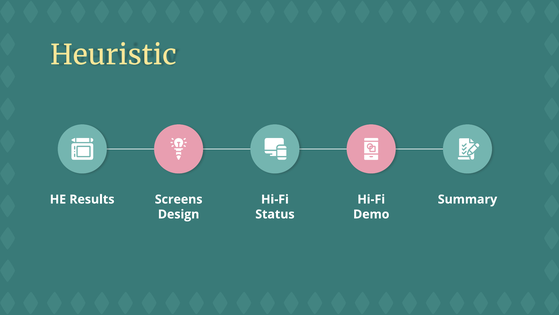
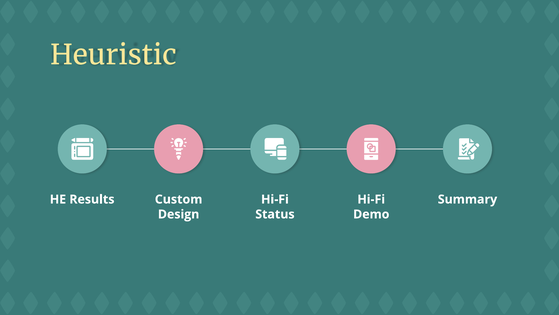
Screens: Screens -> Custom
